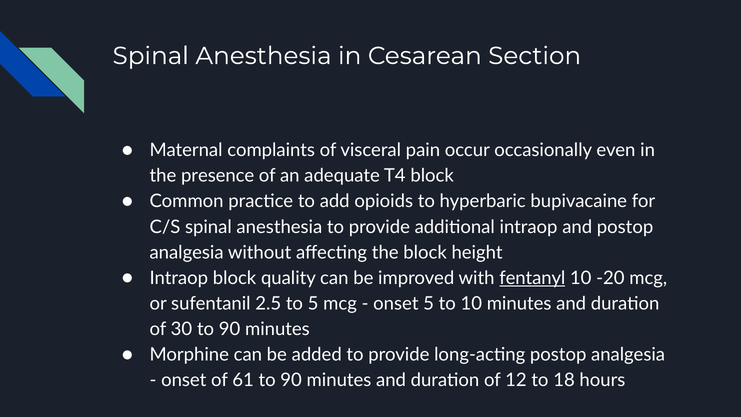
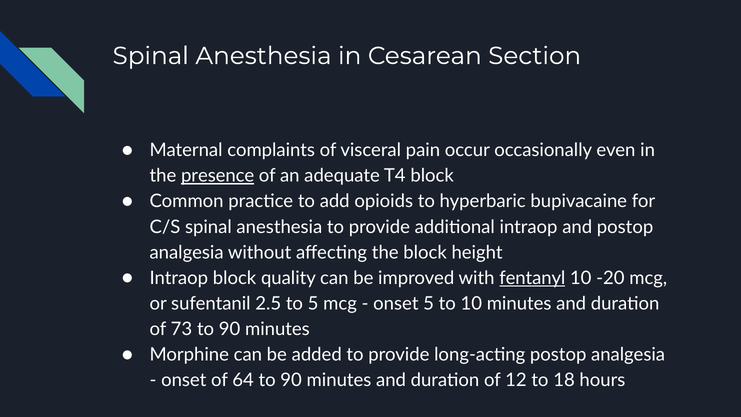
presence underline: none -> present
30: 30 -> 73
61: 61 -> 64
